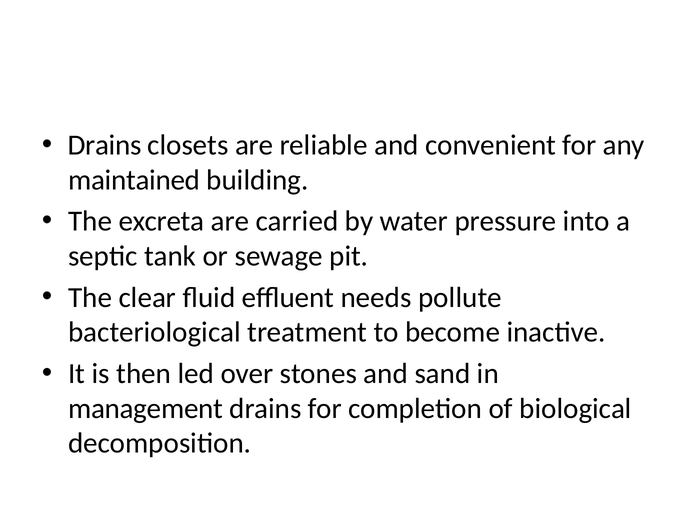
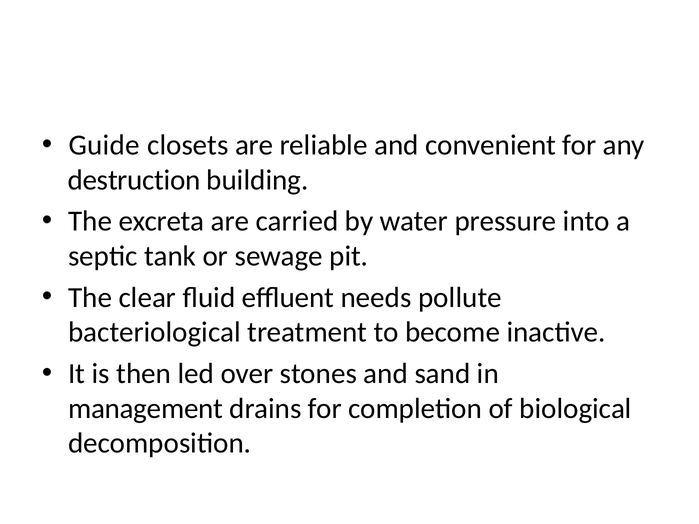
Drains at (105, 145): Drains -> Guide
maintained: maintained -> destruction
